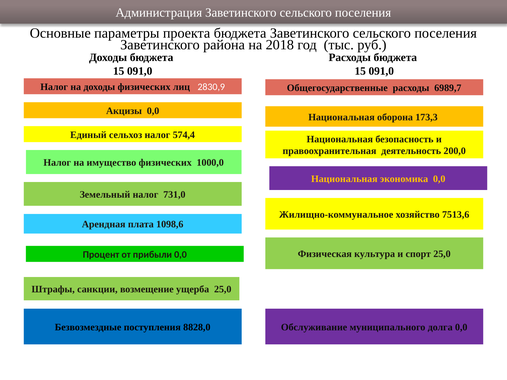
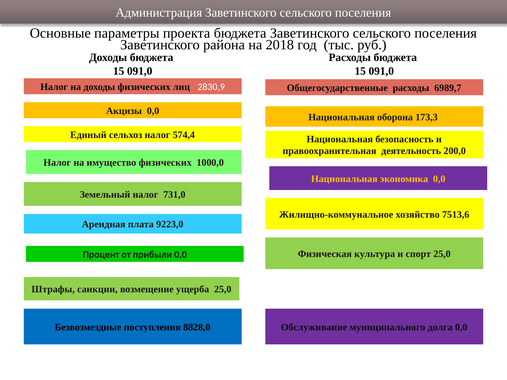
1098,6: 1098,6 -> 9223,0
